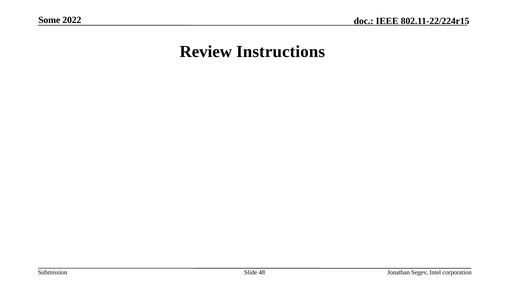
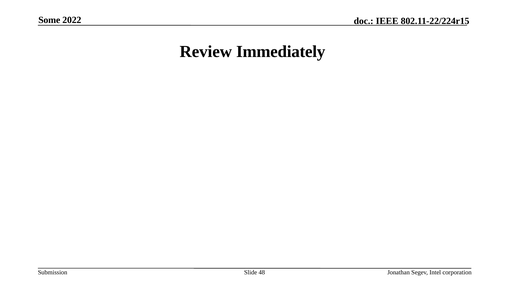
Instructions: Instructions -> Immediately
